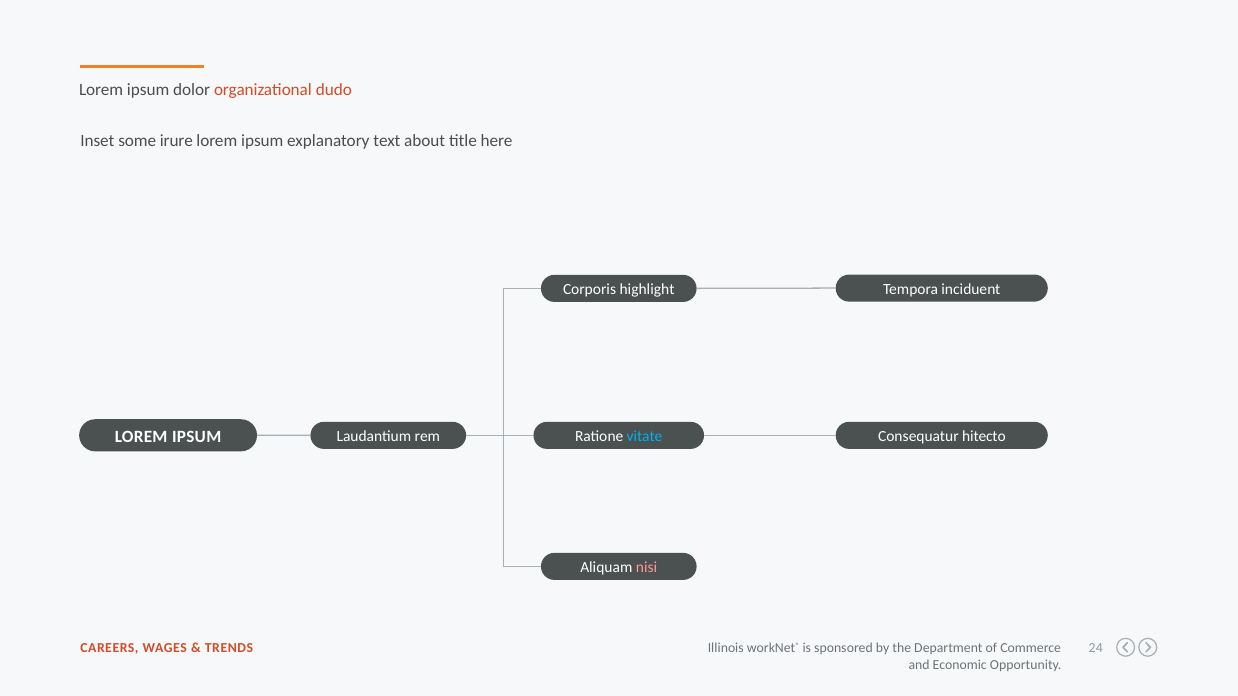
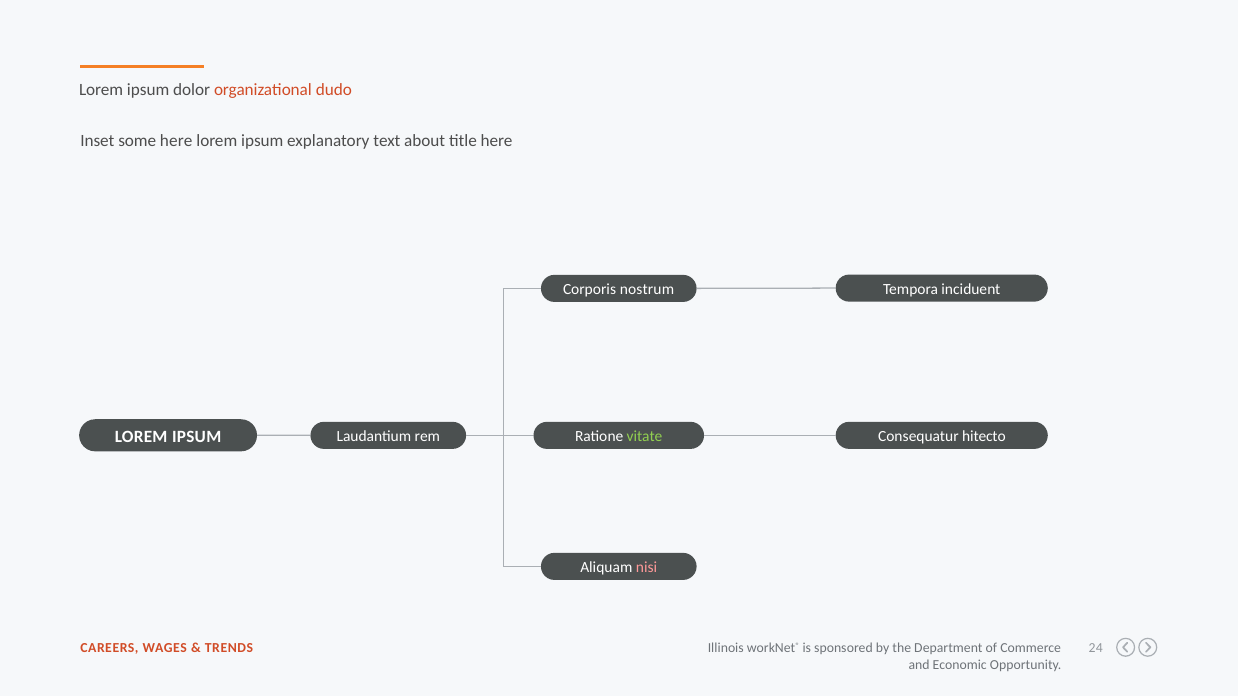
some irure: irure -> here
highlight: highlight -> nostrum
vitate colour: light blue -> light green
